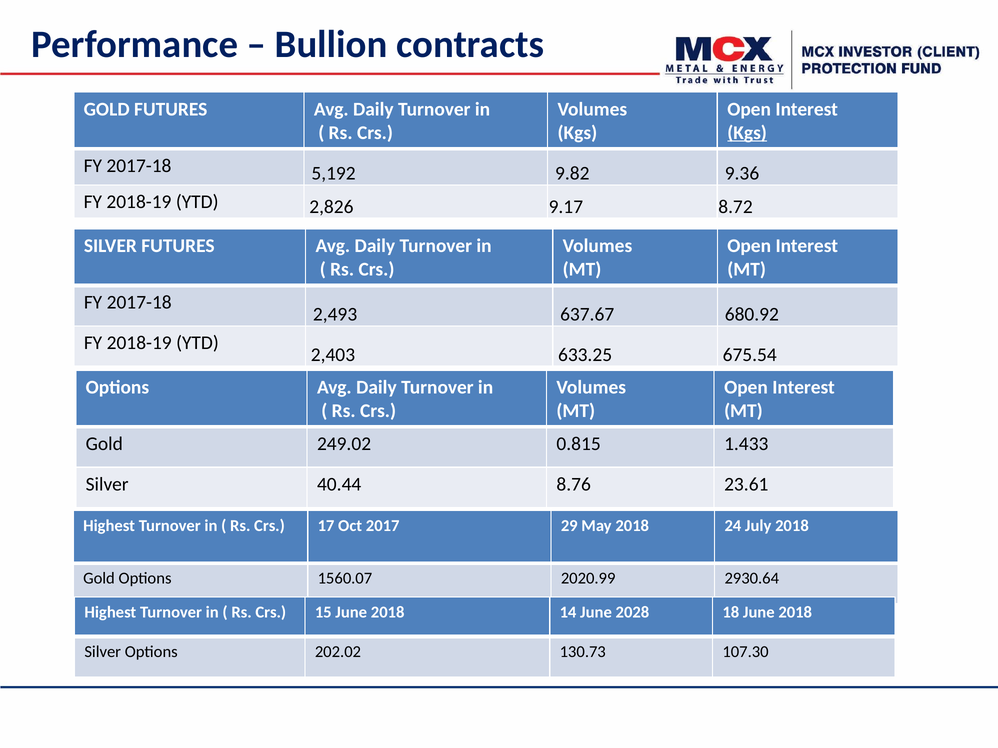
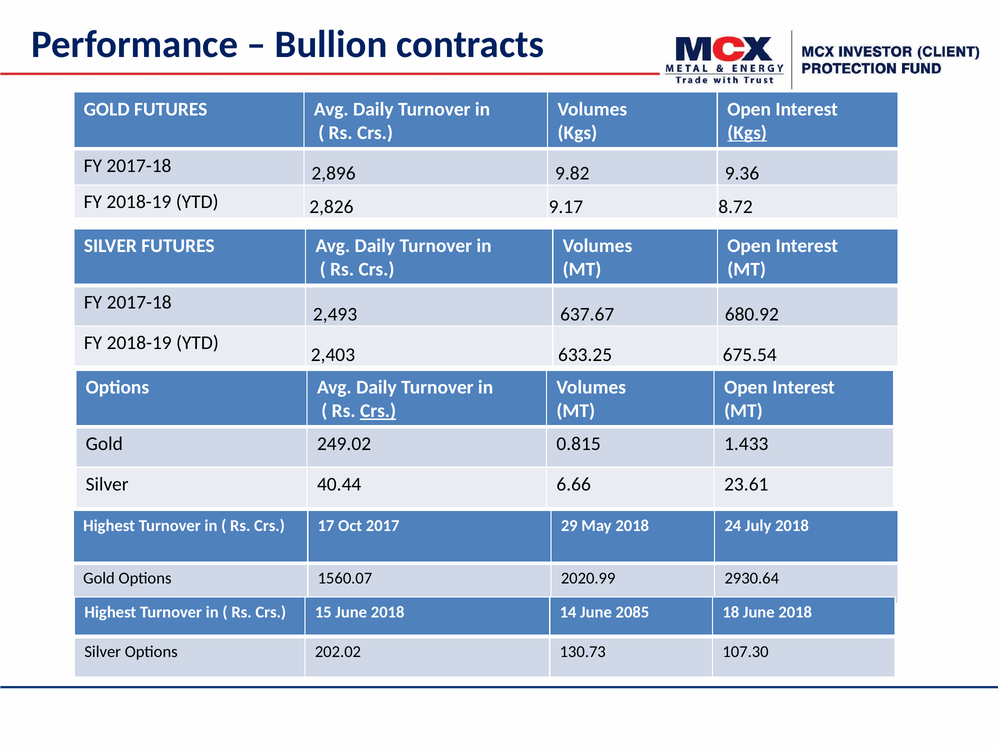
5,192: 5,192 -> 2,896
Crs at (378, 411) underline: none -> present
8.76: 8.76 -> 6.66
2028: 2028 -> 2085
